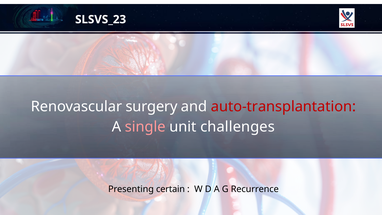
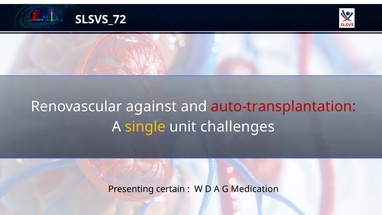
SLSVS_23: SLSVS_23 -> SLSVS_72
surgery: surgery -> against
single colour: pink -> yellow
Recurrence: Recurrence -> Medication
